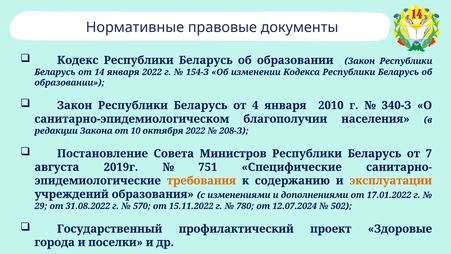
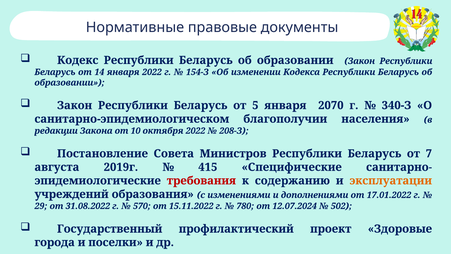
4: 4 -> 5
2010: 2010 -> 2070
751: 751 -> 415
требования colour: orange -> red
